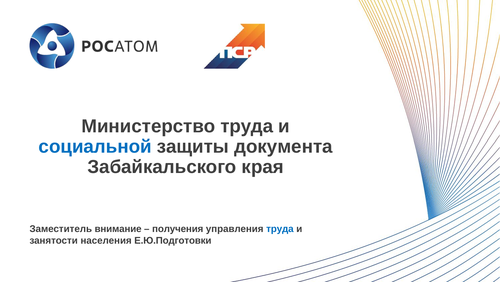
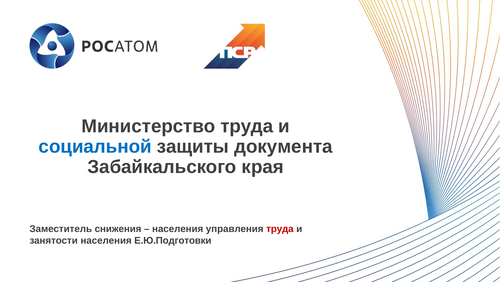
внимание: внимание -> снижения
получения at (178, 229): получения -> населения
труда at (280, 229) colour: blue -> red
